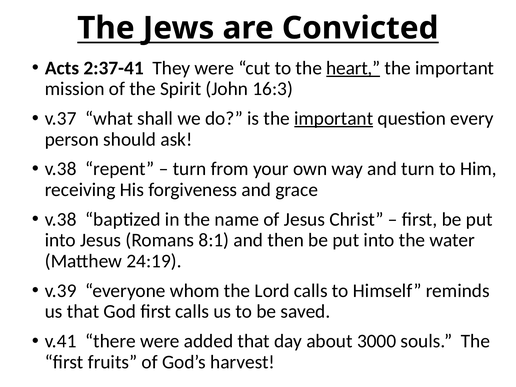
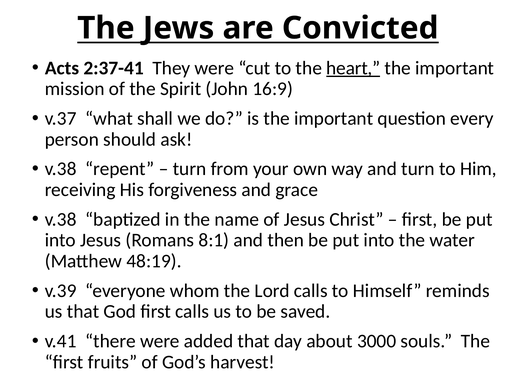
16:3: 16:3 -> 16:9
important at (334, 118) underline: present -> none
24:19: 24:19 -> 48:19
